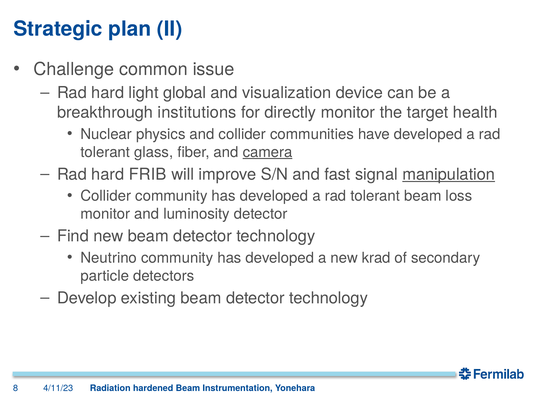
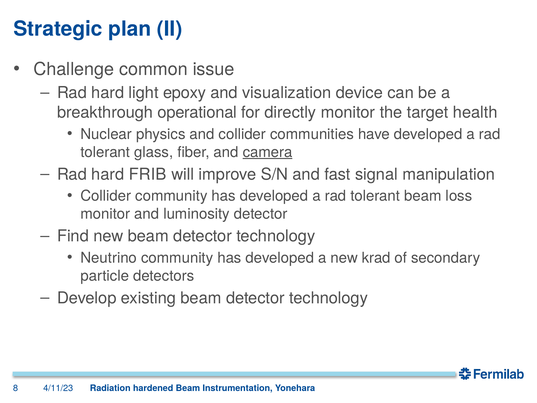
global: global -> epoxy
institutions: institutions -> operational
manipulation underline: present -> none
